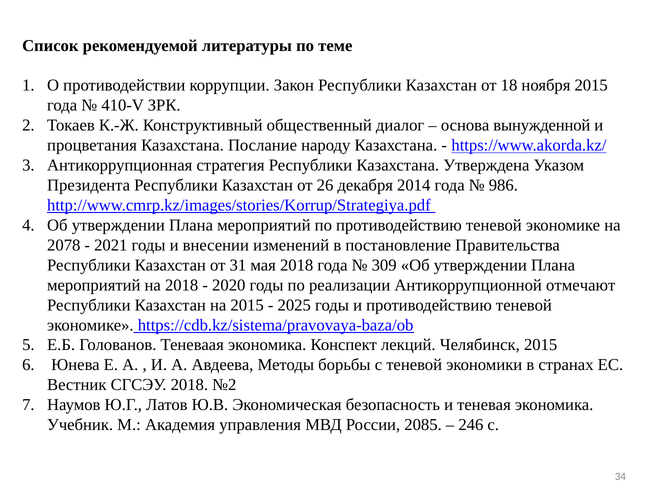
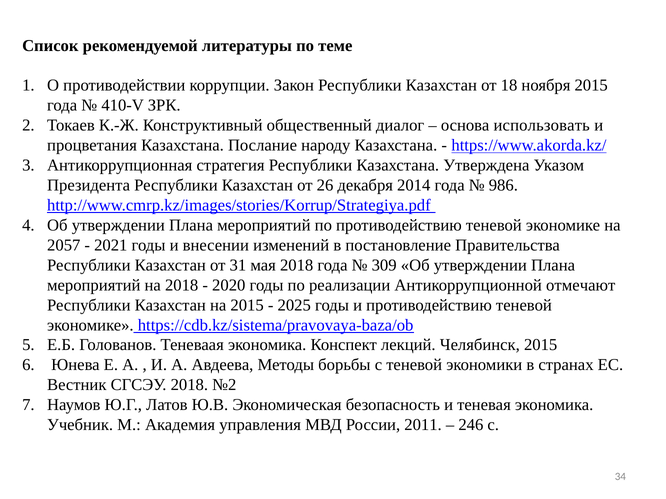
вынужденной: вынужденной -> использовать
2078: 2078 -> 2057
2085: 2085 -> 2011
